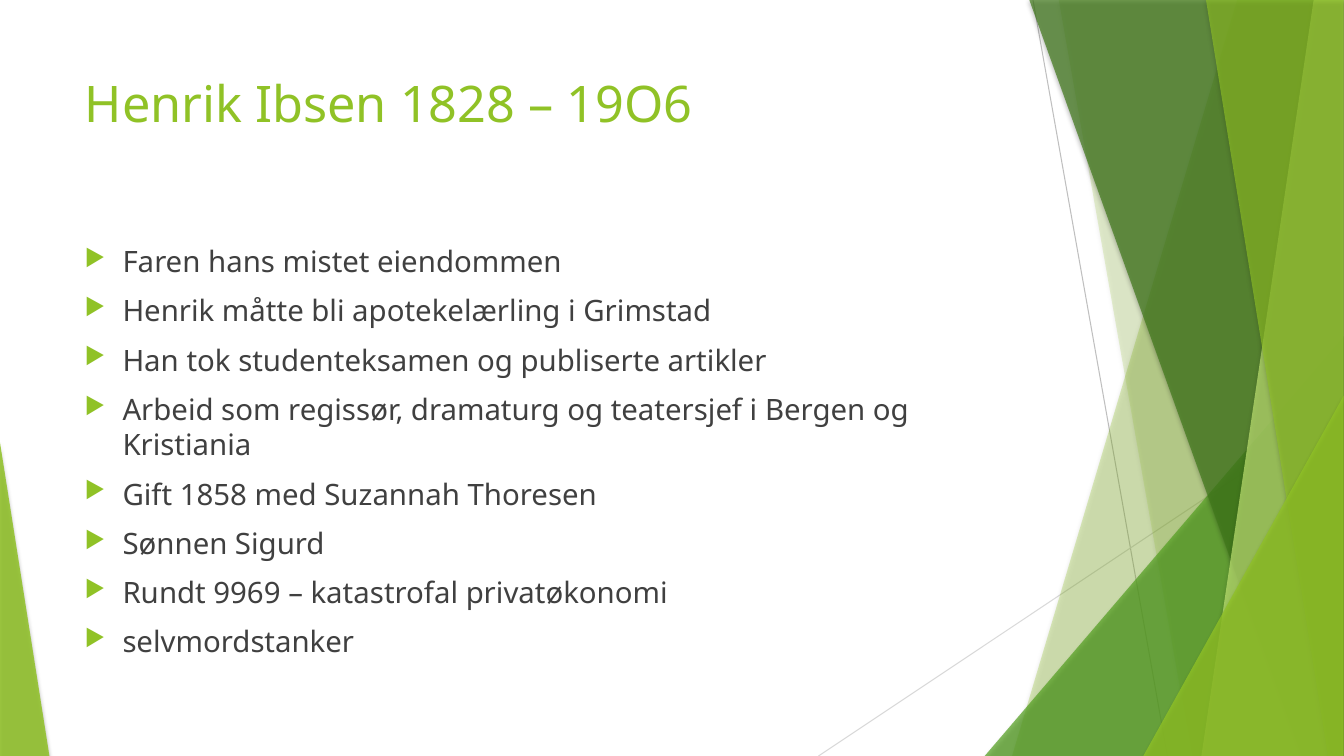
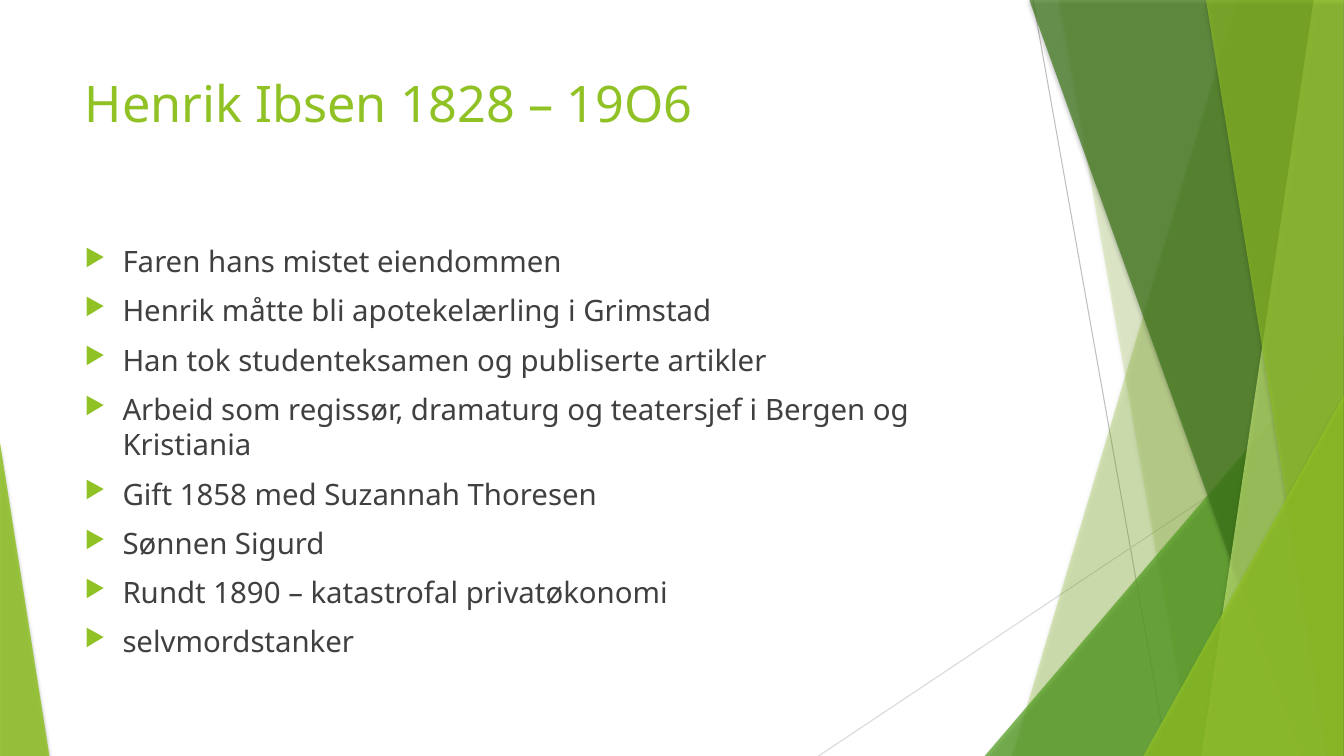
9969: 9969 -> 1890
